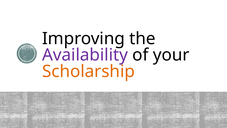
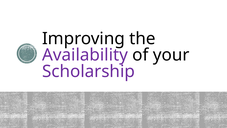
Scholarship colour: orange -> purple
